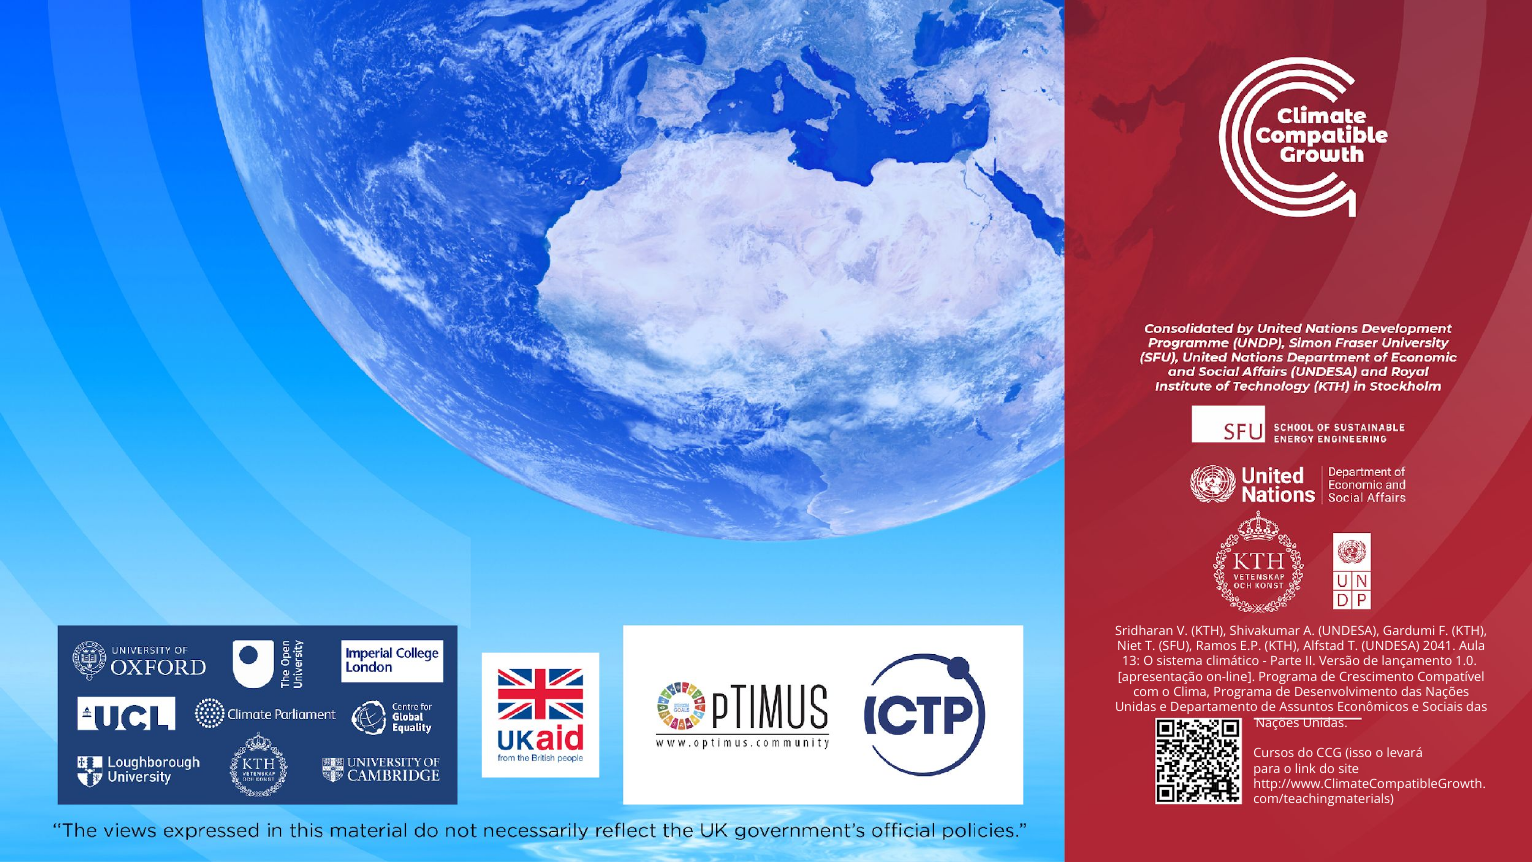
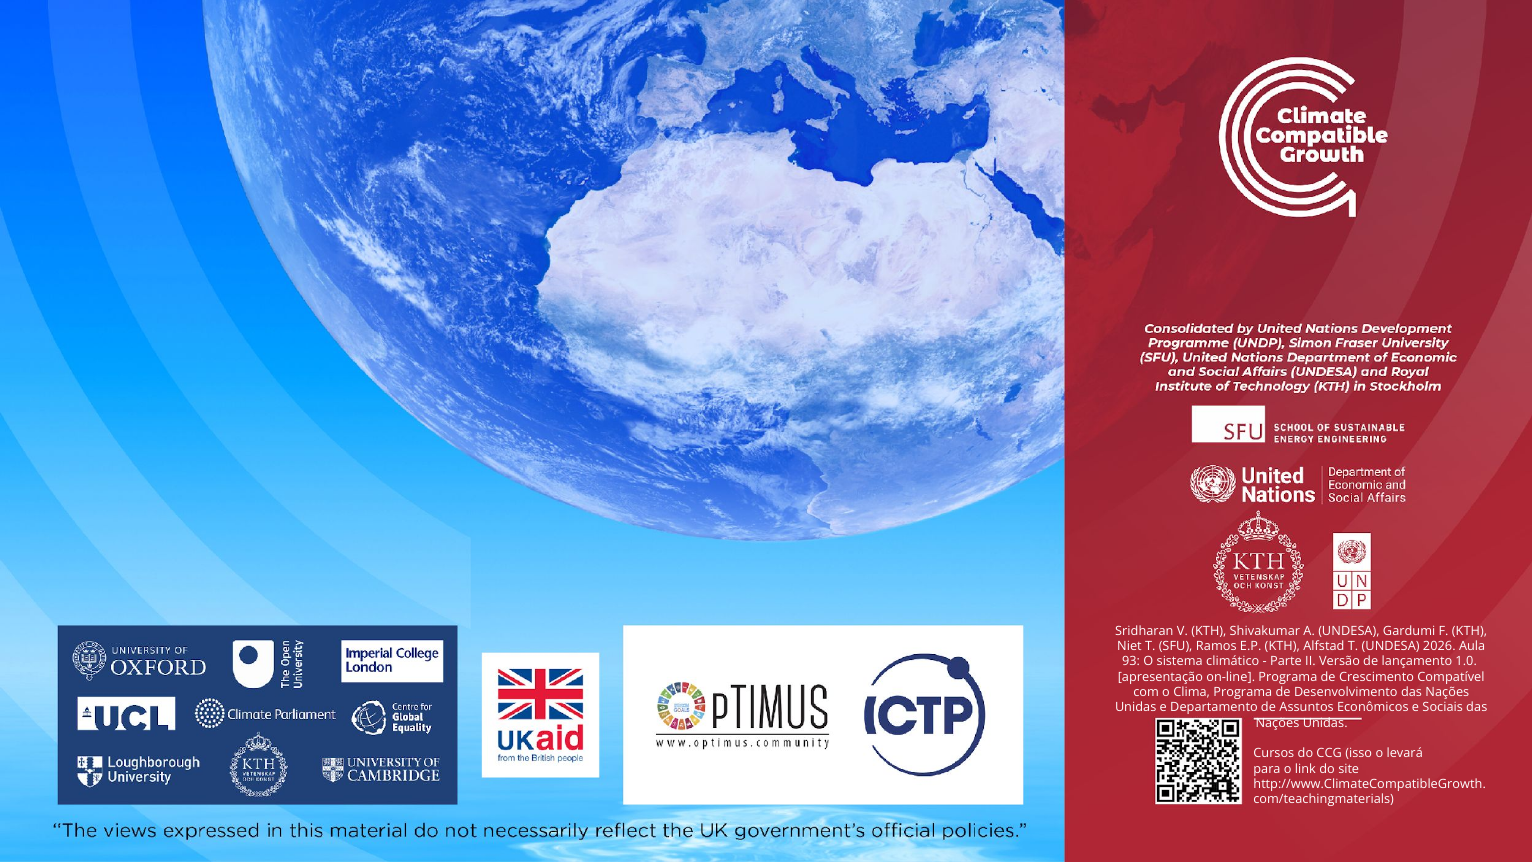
2041: 2041 -> 2026
13: 13 -> 93
